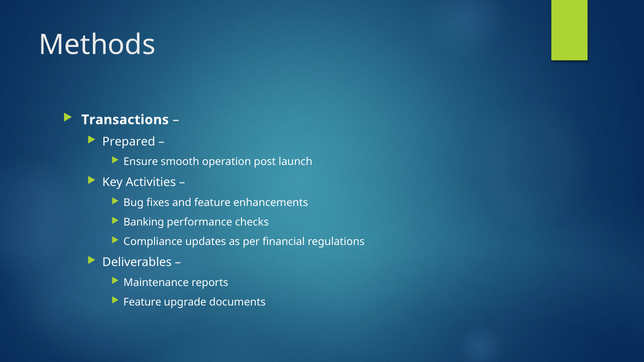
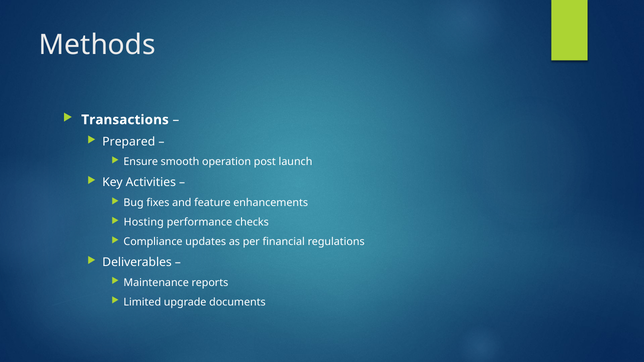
Banking: Banking -> Hosting
Feature at (142, 302): Feature -> Limited
